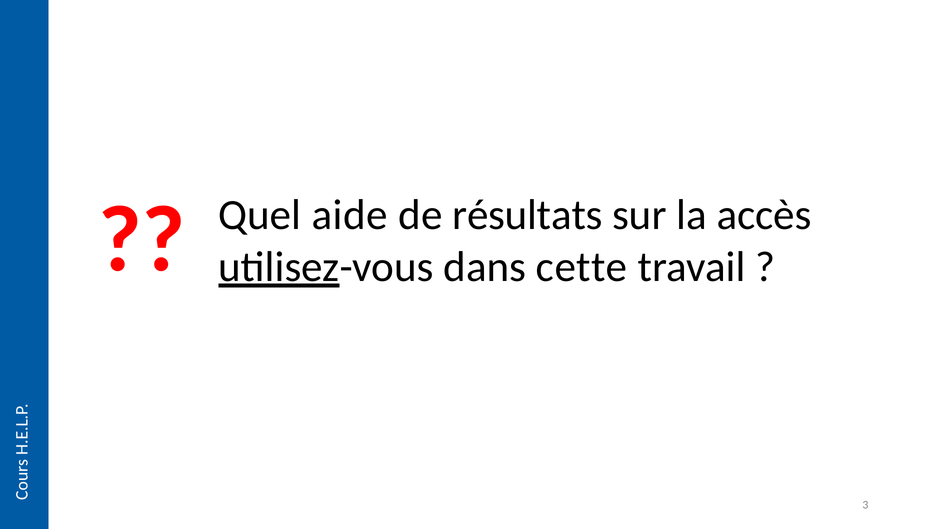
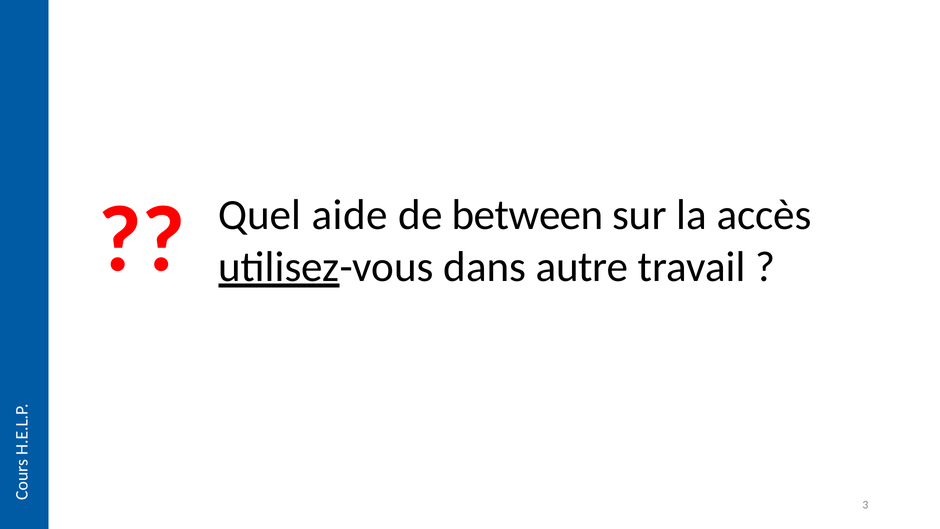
résultats: résultats -> between
cette: cette -> autre
